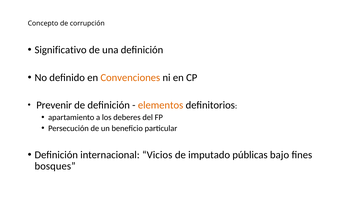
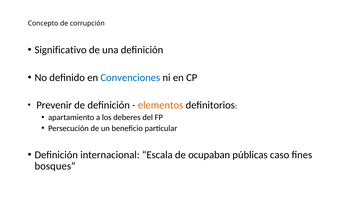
Convenciones colour: orange -> blue
Vicios: Vicios -> Escala
imputado: imputado -> ocupaban
bajo: bajo -> caso
